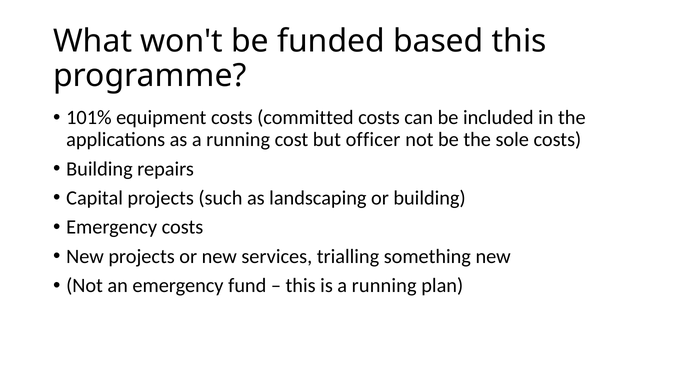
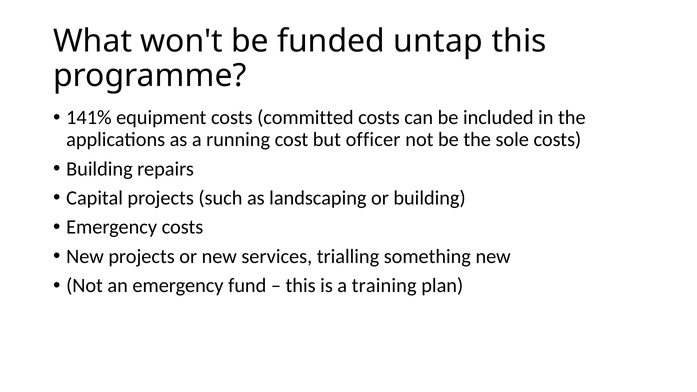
based: based -> untap
101%: 101% -> 141%
is a running: running -> training
